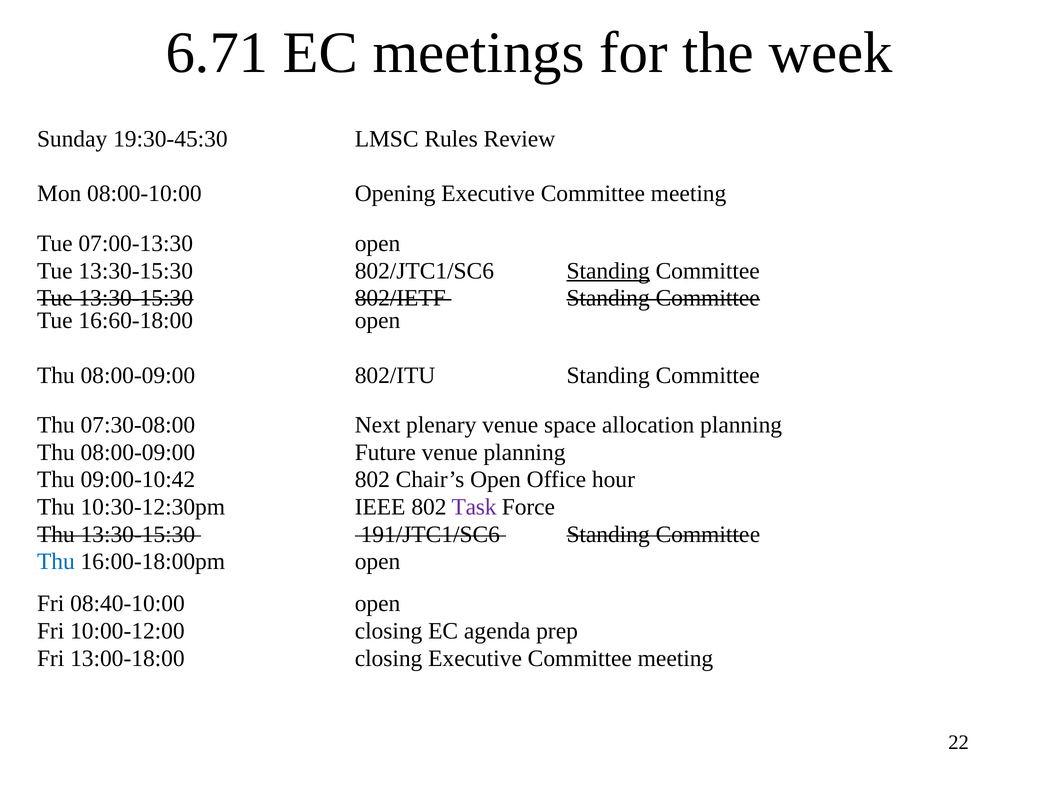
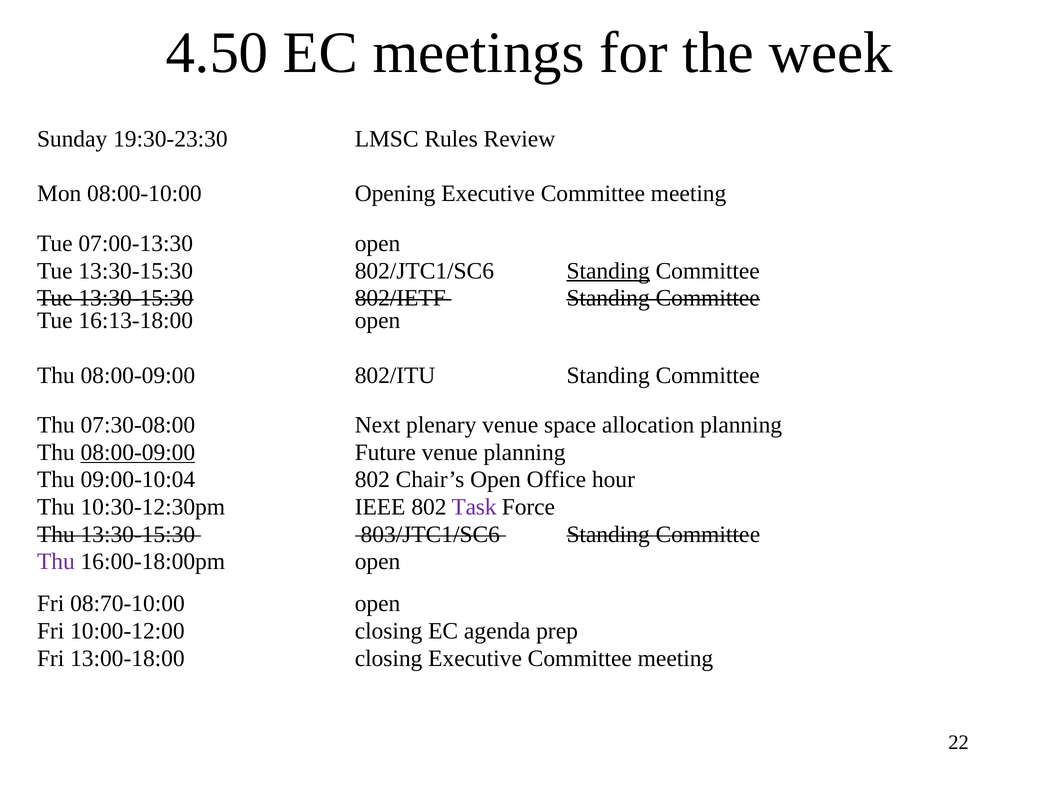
6.71: 6.71 -> 4.50
19:30-45:30: 19:30-45:30 -> 19:30-23:30
16:60-18:00: 16:60-18:00 -> 16:13-18:00
08:00-09:00 at (138, 453) underline: none -> present
09:00-10:42: 09:00-10:42 -> 09:00-10:04
191/JTC1/SC6: 191/JTC1/SC6 -> 803/JTC1/SC6
Thu at (56, 562) colour: blue -> purple
08:40-10:00: 08:40-10:00 -> 08:70-10:00
